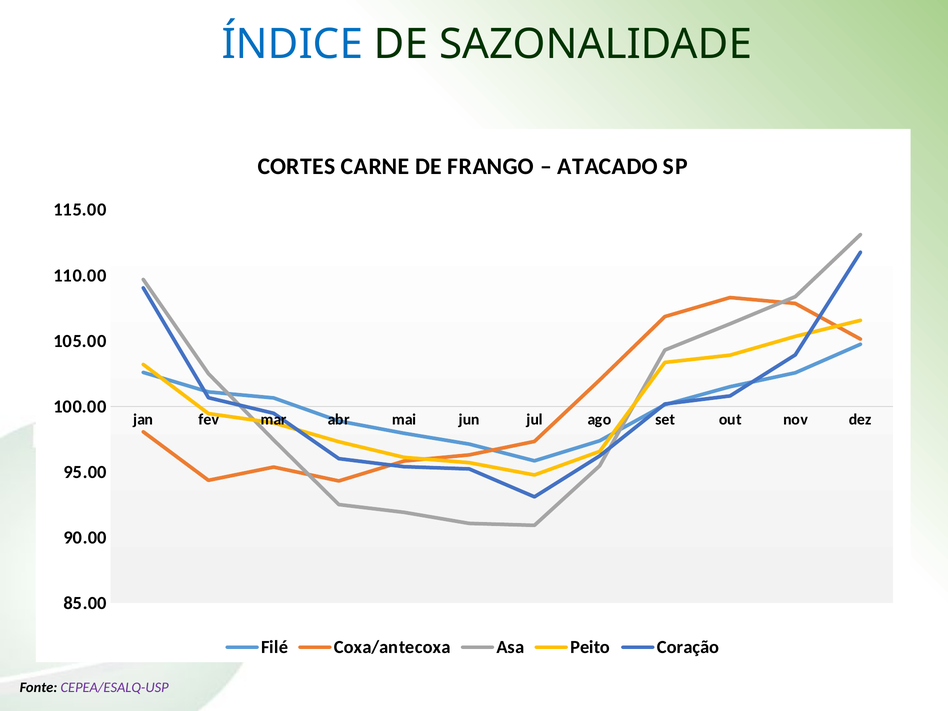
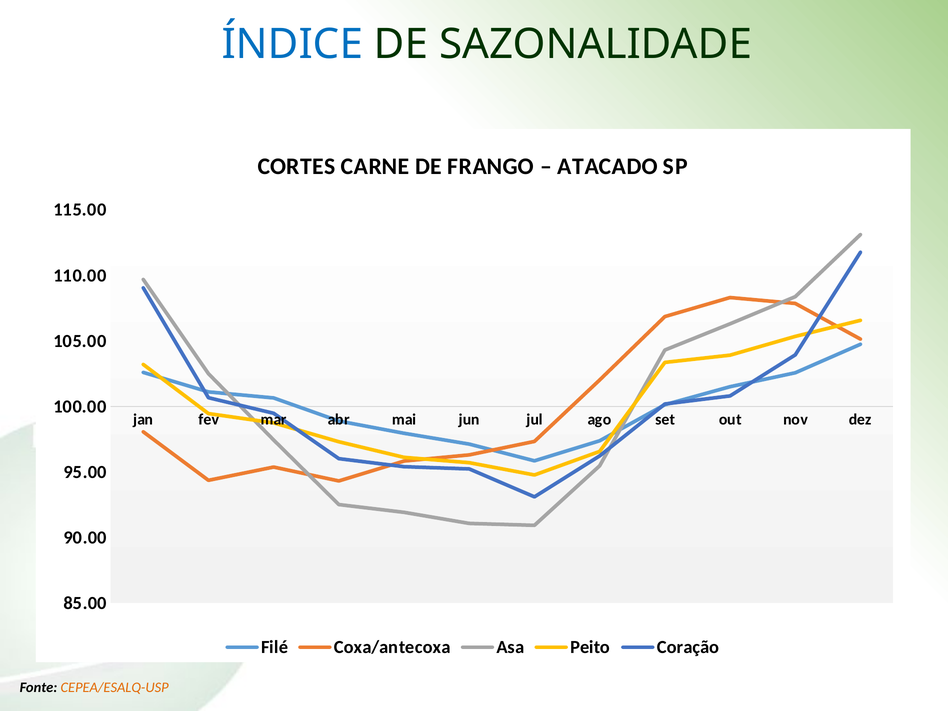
CEPEA/ESALQ-USP colour: purple -> orange
